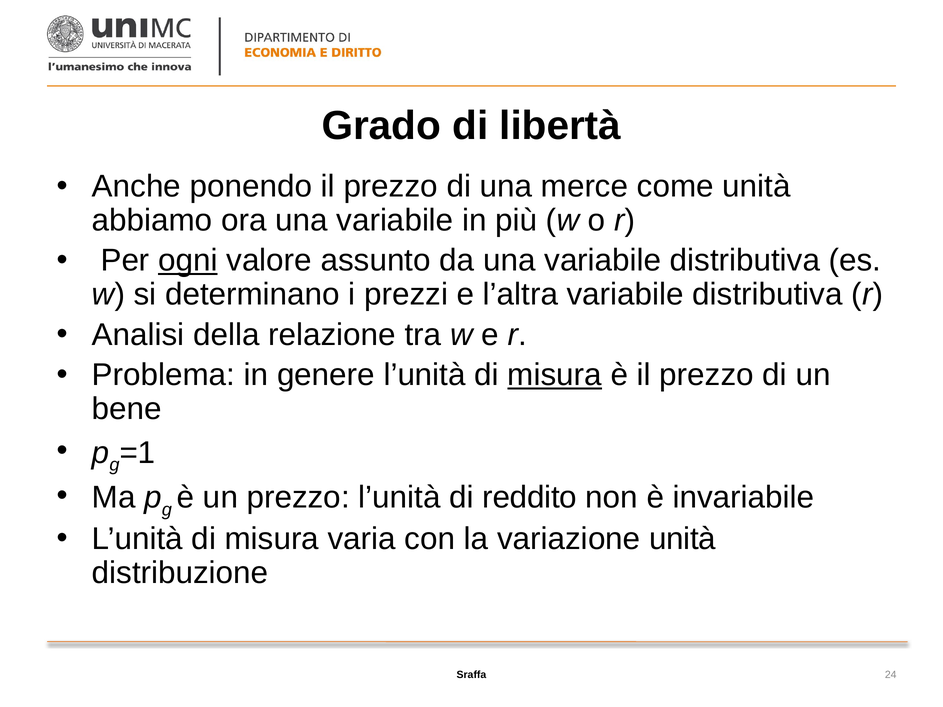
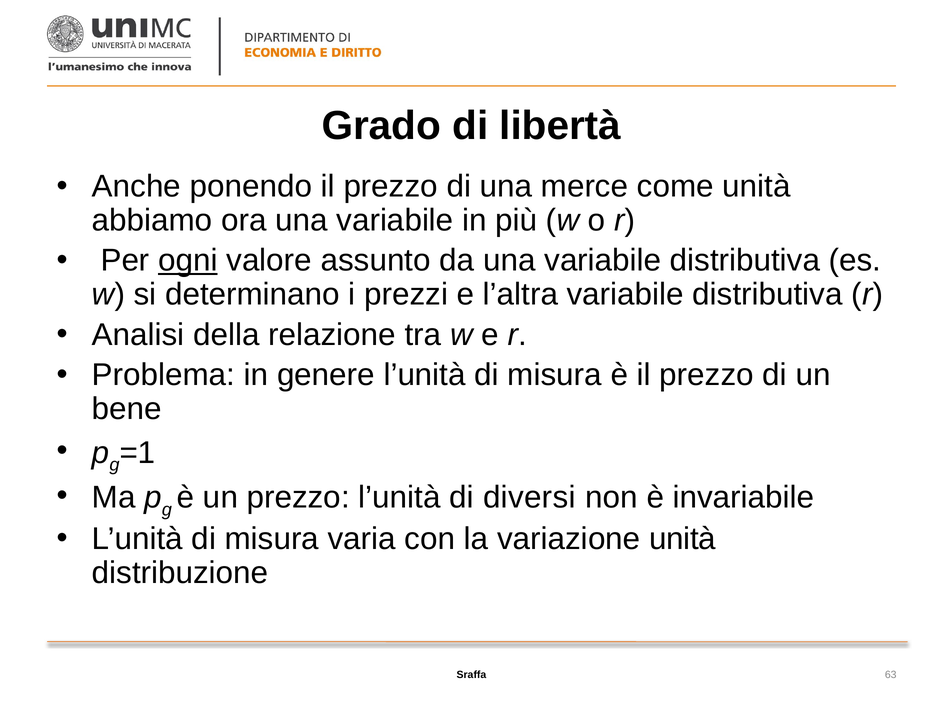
misura at (555, 375) underline: present -> none
reddito: reddito -> diversi
24: 24 -> 63
